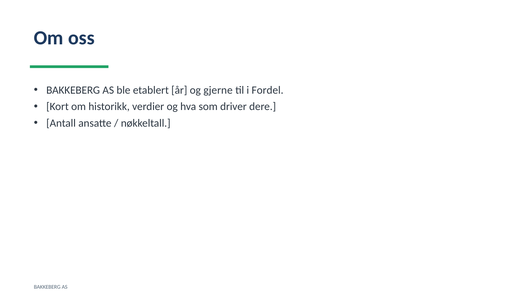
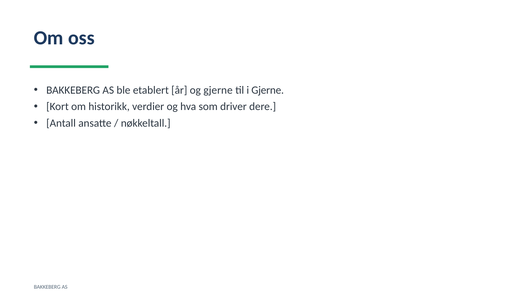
i Fordel: Fordel -> Gjerne
